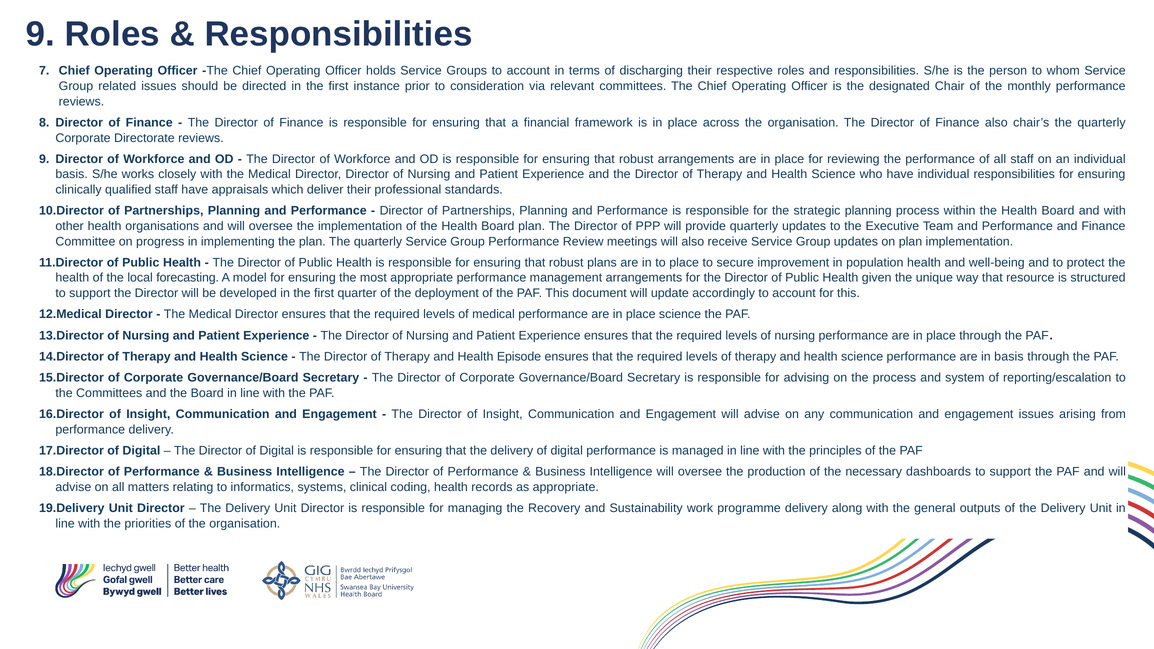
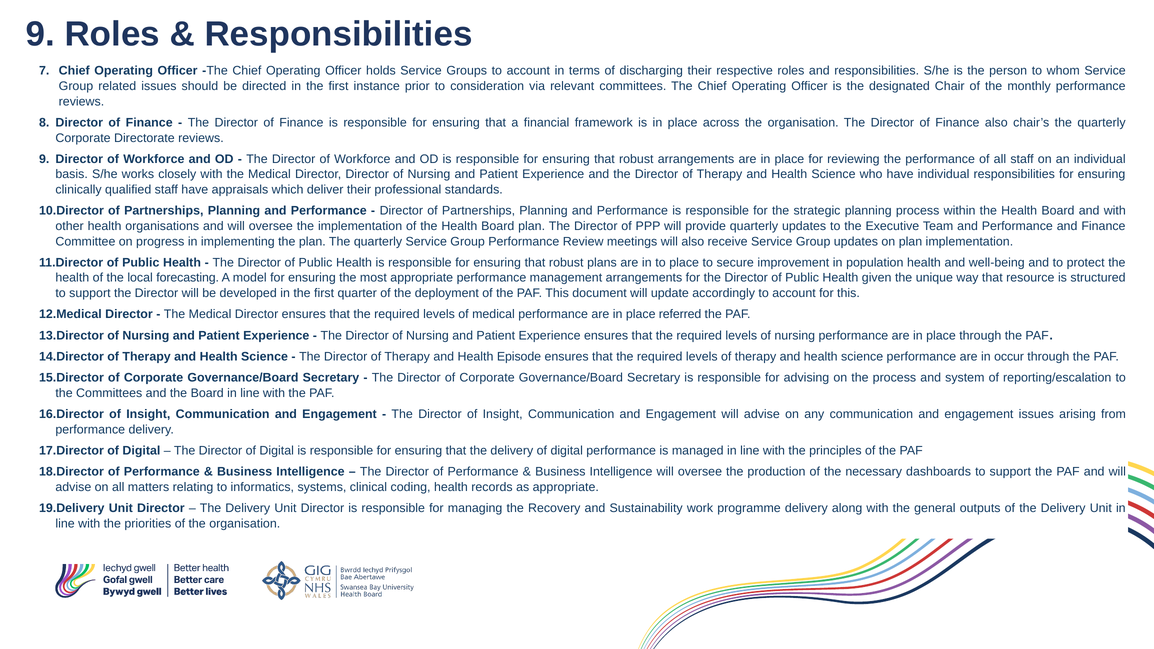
place science: science -> referred
in basis: basis -> occur
